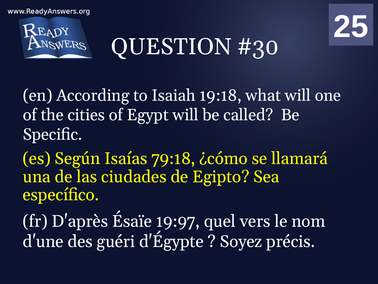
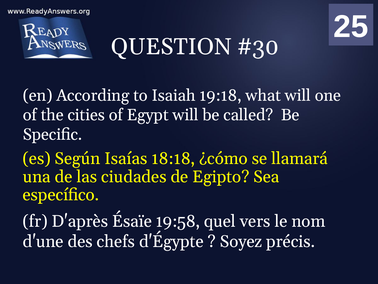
79:18: 79:18 -> 18:18
19:97: 19:97 -> 19:58
guéri: guéri -> chefs
